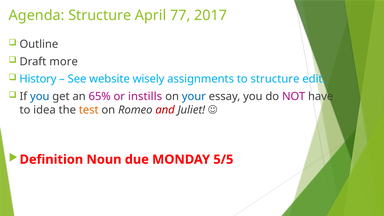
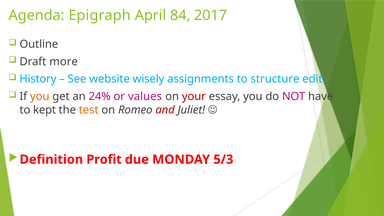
Agenda Structure: Structure -> Epigraph
77: 77 -> 84
you at (40, 96) colour: blue -> orange
65%: 65% -> 24%
instills: instills -> values
your colour: blue -> red
idea: idea -> kept
Noun: Noun -> Profit
5/5: 5/5 -> 5/3
